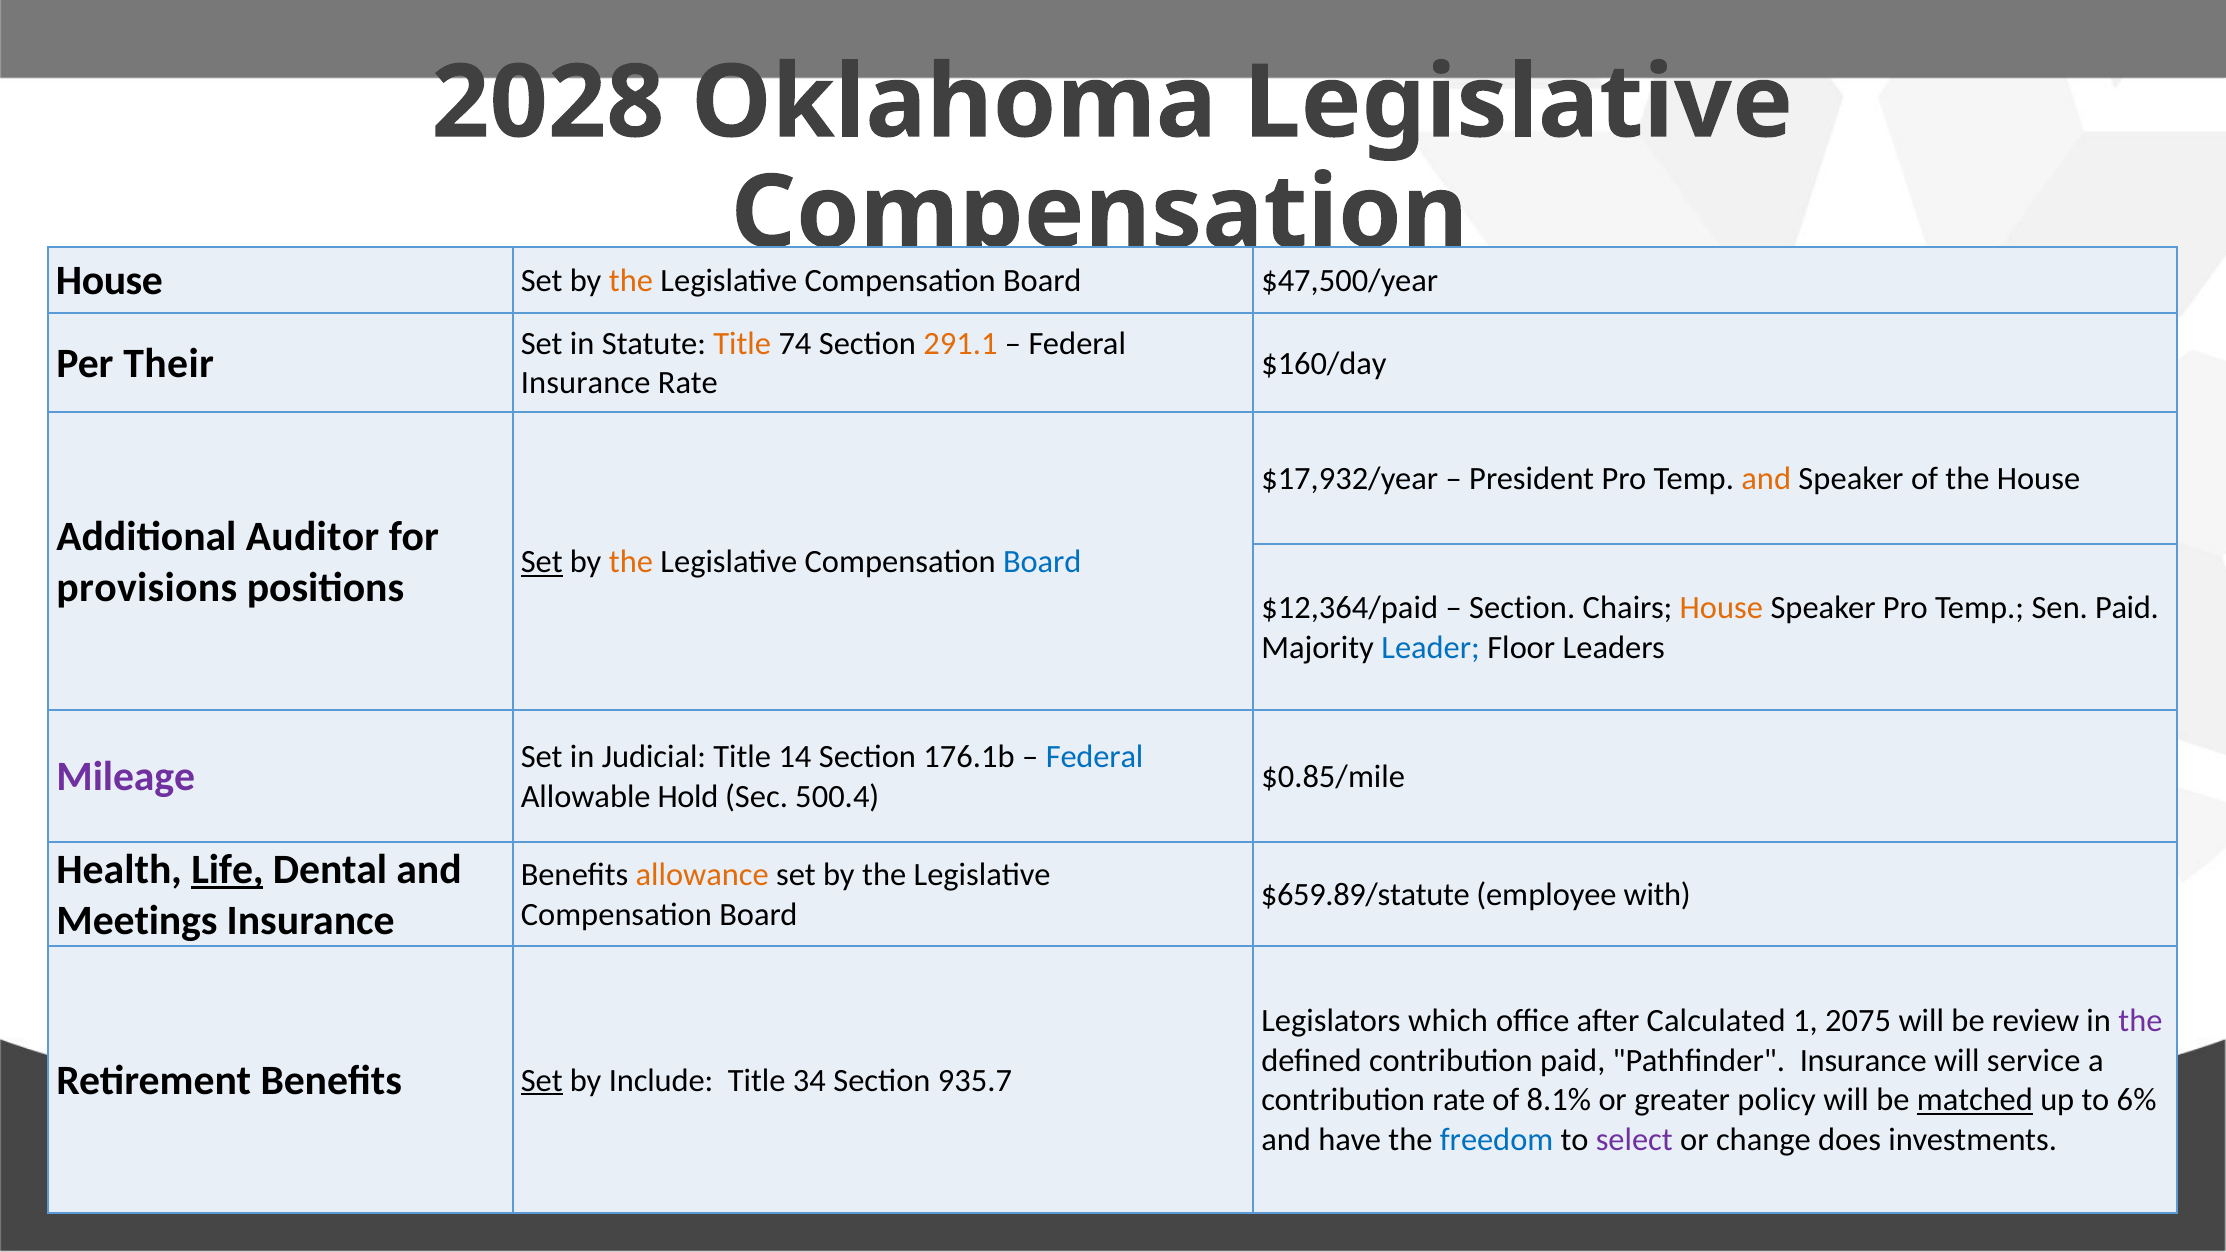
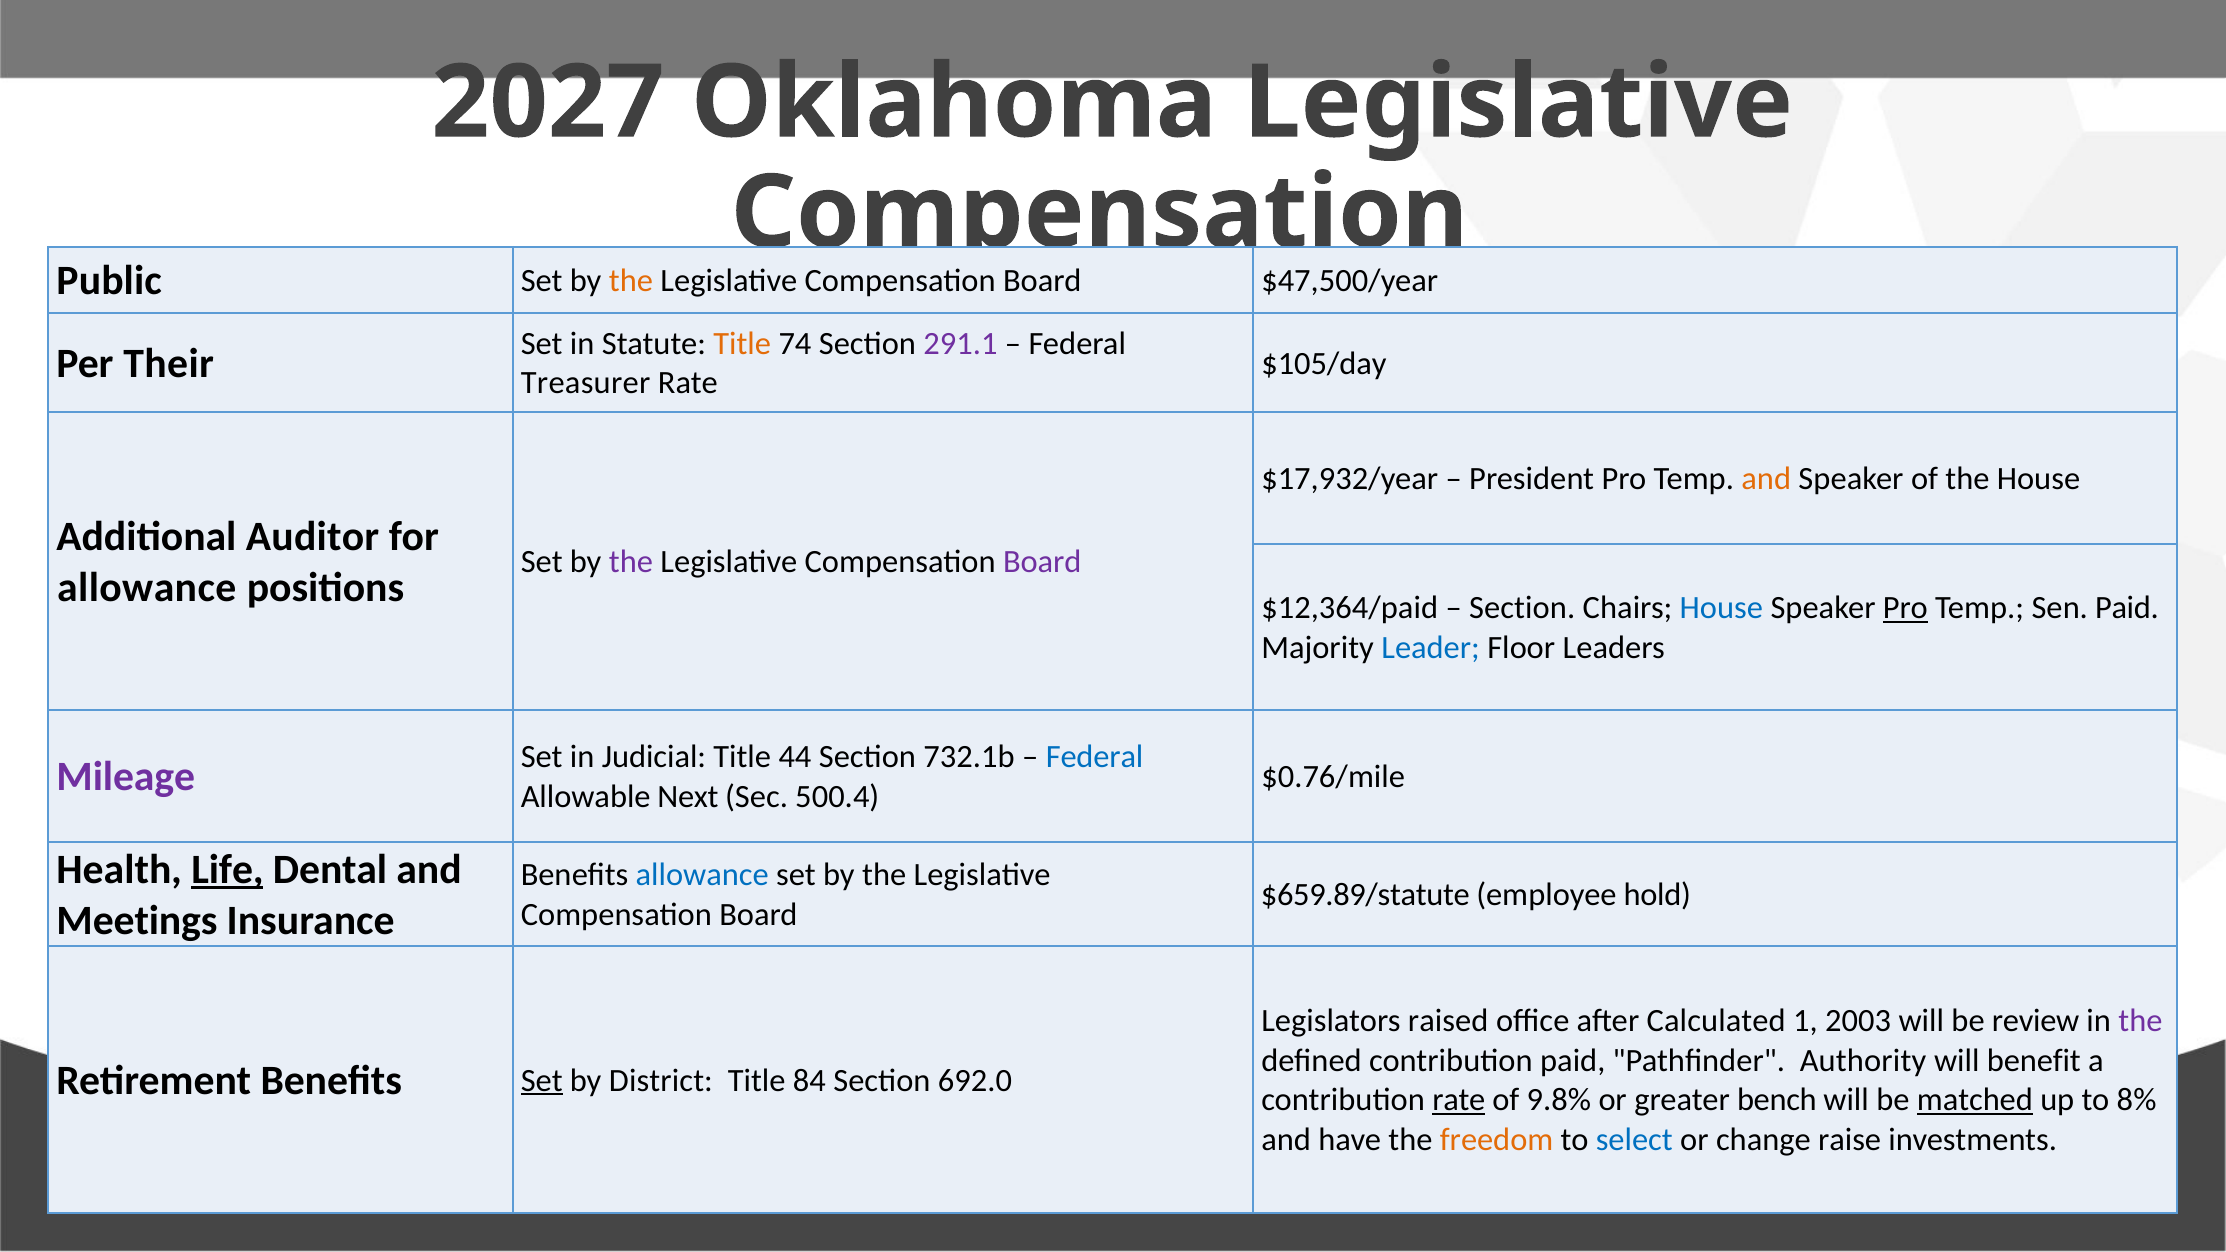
2028: 2028 -> 2027
House at (109, 281): House -> Public
291.1 colour: orange -> purple
$160/day: $160/day -> $105/day
Insurance at (586, 383): Insurance -> Treasurer
Set at (542, 562) underline: present -> none
the at (631, 562) colour: orange -> purple
Board at (1042, 562) colour: blue -> purple
provisions at (147, 587): provisions -> allowance
House at (1721, 608) colour: orange -> blue
Pro at (1905, 608) underline: none -> present
14: 14 -> 44
176.1b: 176.1b -> 732.1b
$0.85/mile: $0.85/mile -> $0.76/mile
Hold: Hold -> Next
allowance at (702, 875) colour: orange -> blue
with: with -> hold
which: which -> raised
2075: 2075 -> 2003
Pathfinder Insurance: Insurance -> Authority
service: service -> benefit
Include: Include -> District
34: 34 -> 84
935.7: 935.7 -> 692.0
rate at (1459, 1100) underline: none -> present
8.1%: 8.1% -> 9.8%
policy: policy -> bench
6%: 6% -> 8%
freedom colour: blue -> orange
select colour: purple -> blue
does: does -> raise
